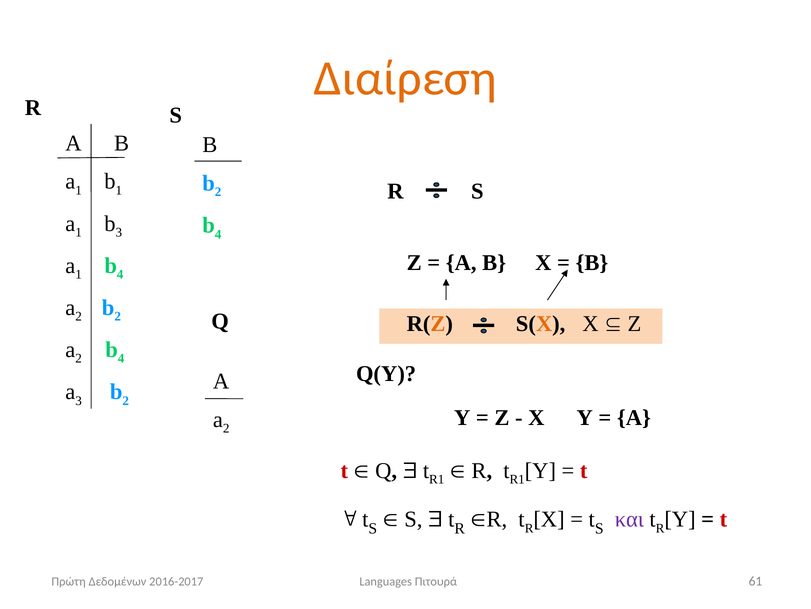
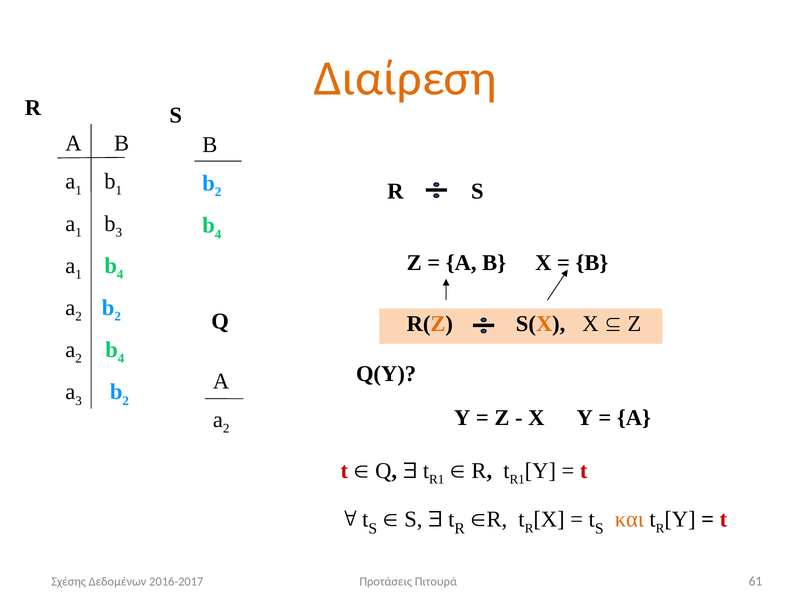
και colour: purple -> orange
Πρώτη: Πρώτη -> Σχέσης
Languages: Languages -> Προτάσεις
